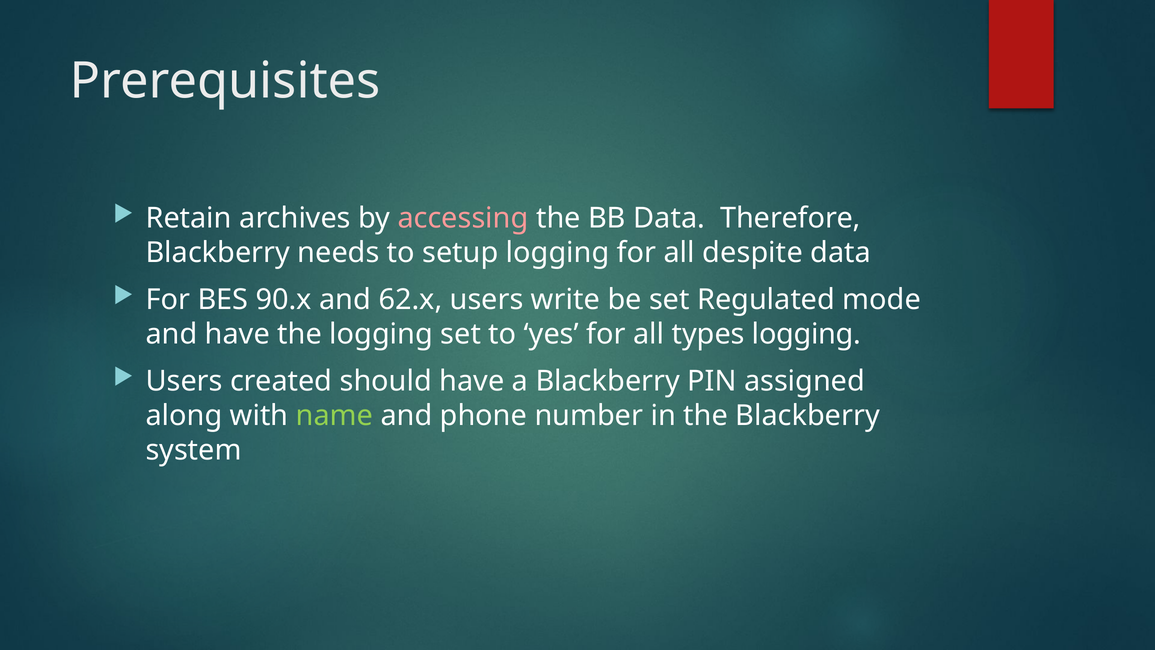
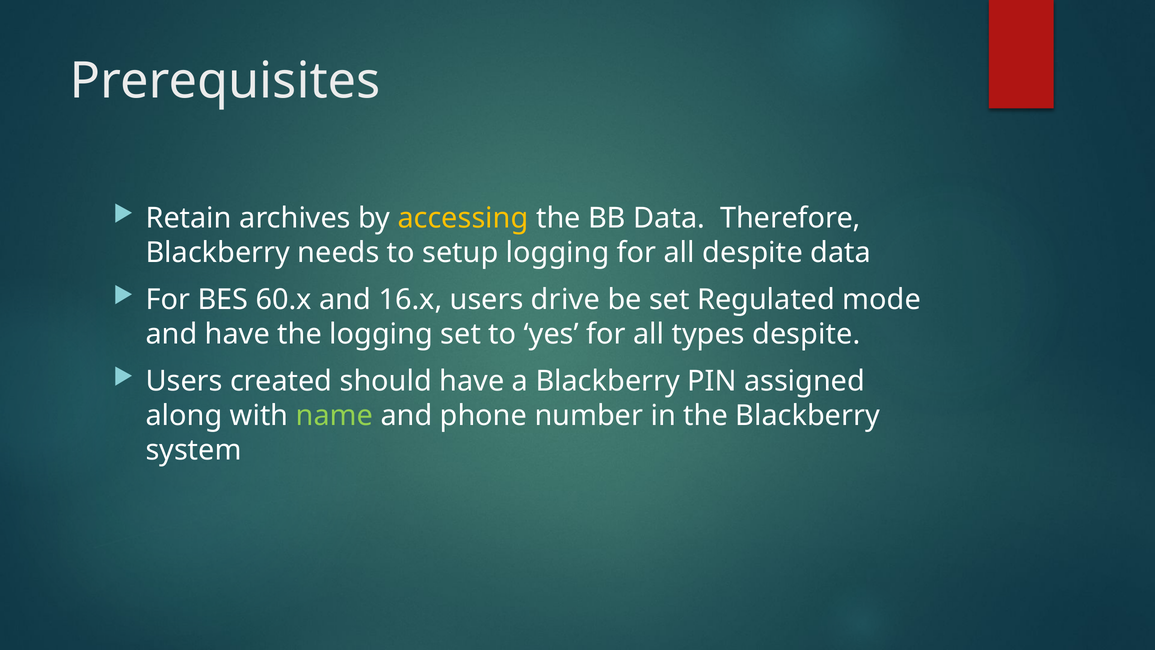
accessing colour: pink -> yellow
90.x: 90.x -> 60.x
62.x: 62.x -> 16.x
write: write -> drive
types logging: logging -> despite
